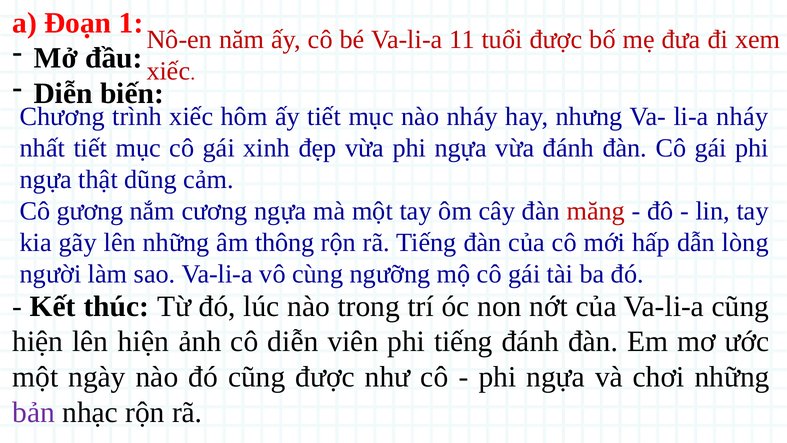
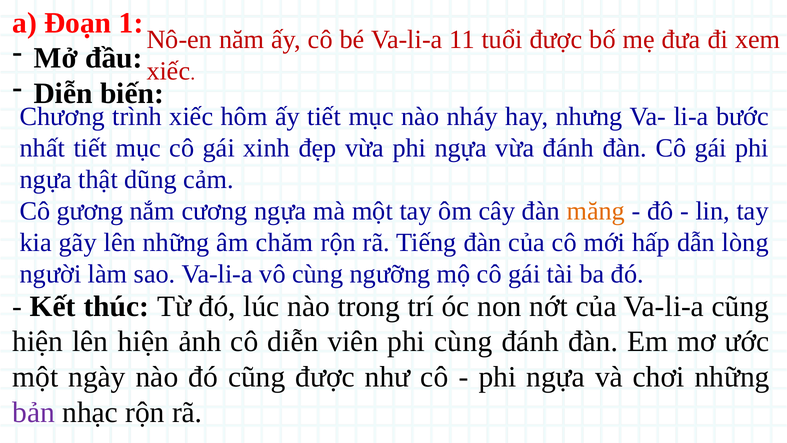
li-a nháy: nháy -> bước
măng colour: red -> orange
thông: thông -> chăm
phi tiếng: tiếng -> cùng
